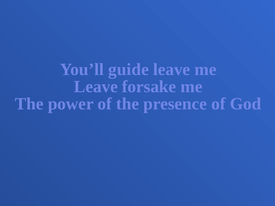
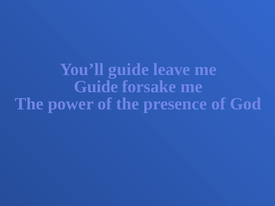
Leave at (96, 87): Leave -> Guide
